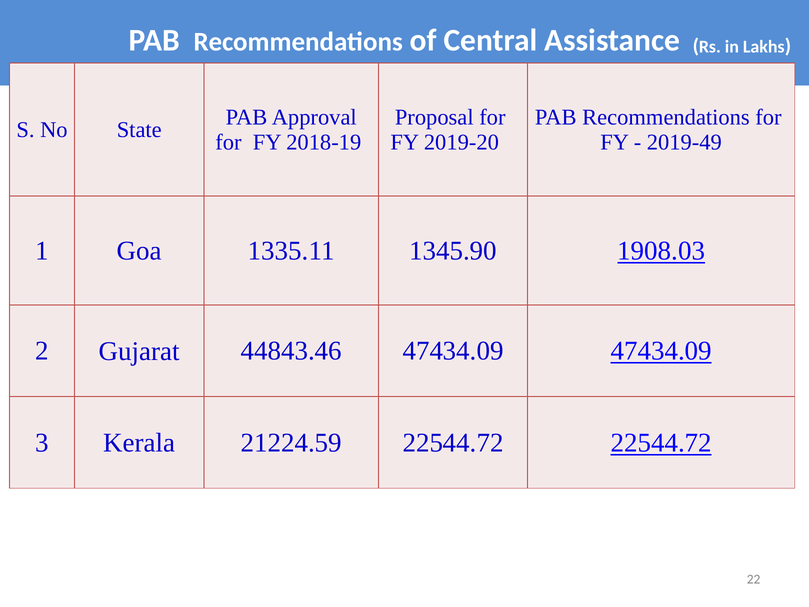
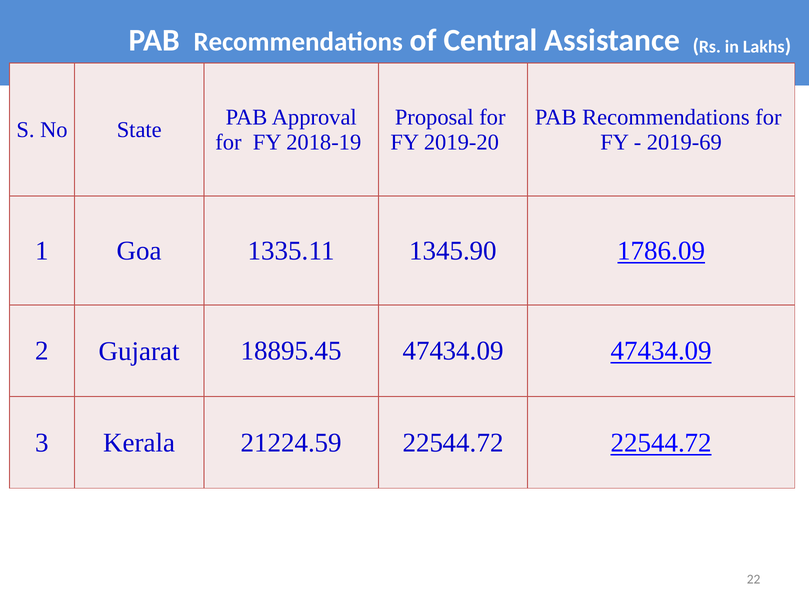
2019-49: 2019-49 -> 2019-69
1908.03: 1908.03 -> 1786.09
44843.46: 44843.46 -> 18895.45
